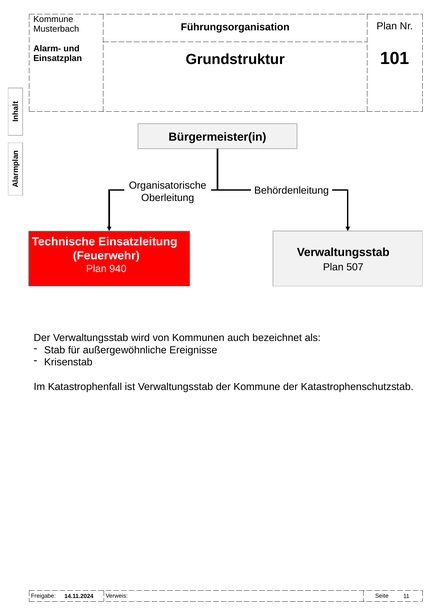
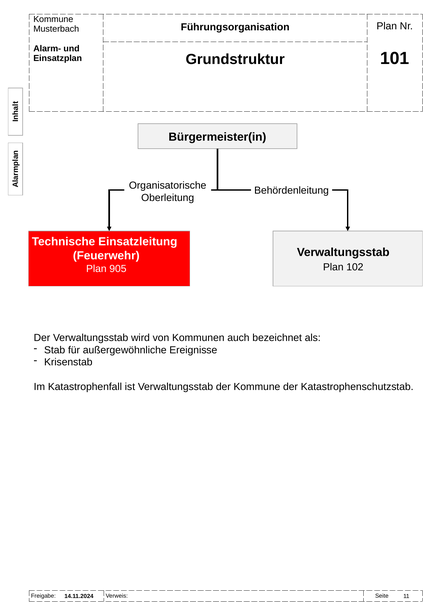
507: 507 -> 102
940: 940 -> 905
